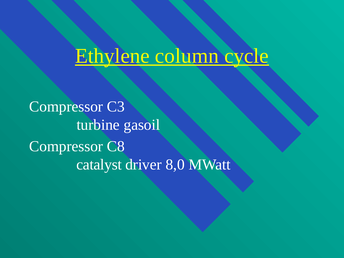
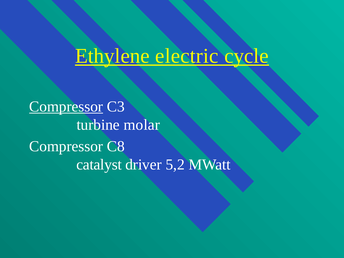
column: column -> electric
Compressor at (66, 107) underline: none -> present
gasoil: gasoil -> molar
8,0: 8,0 -> 5,2
